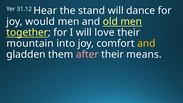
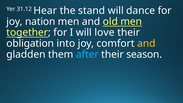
would: would -> nation
mountain: mountain -> obligation
after colour: pink -> light blue
means: means -> season
